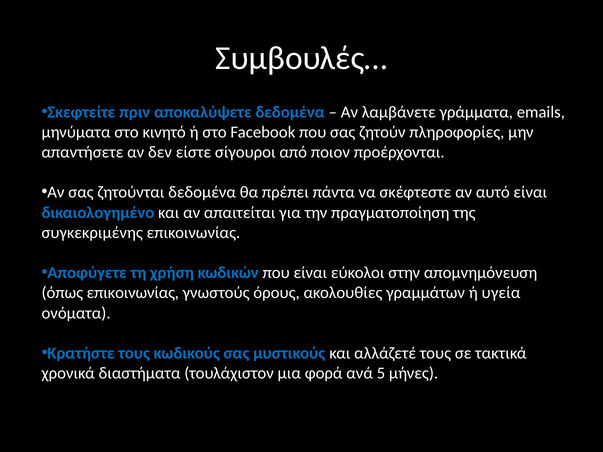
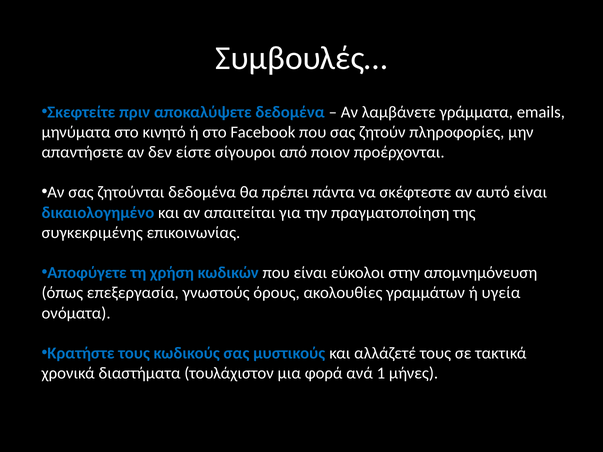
όπως επικοινωνίας: επικοινωνίας -> επεξεργασία
5: 5 -> 1
